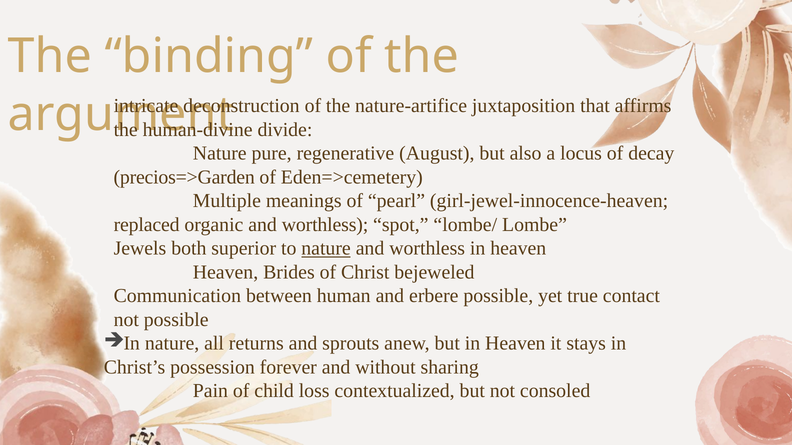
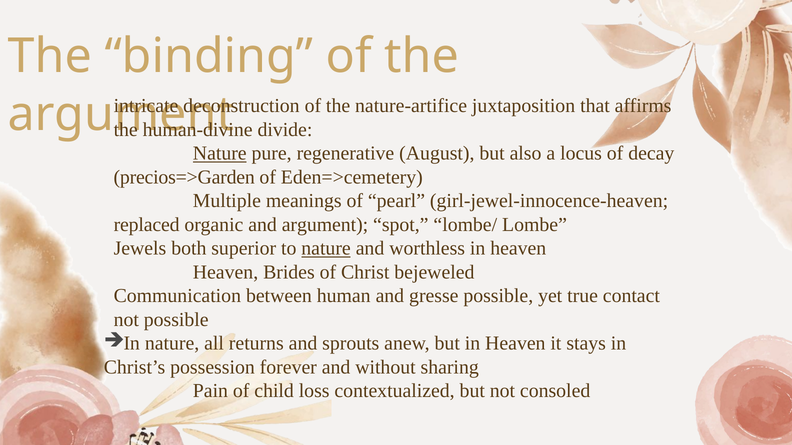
Nature at (220, 154) underline: none -> present
organic and worthless: worthless -> argument
erbere: erbere -> gresse
